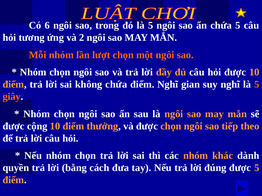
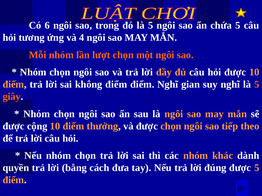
2: 2 -> 4
không chứa: chứa -> điểm
